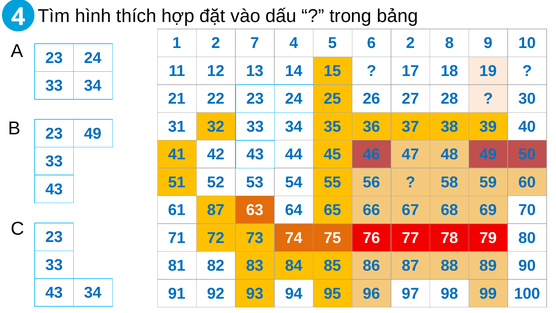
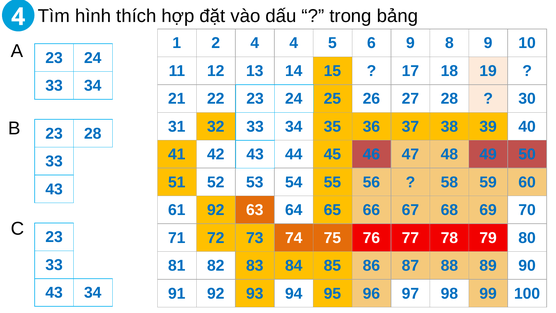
2 7: 7 -> 4
6 2: 2 -> 9
23 49: 49 -> 28
61 87: 87 -> 92
